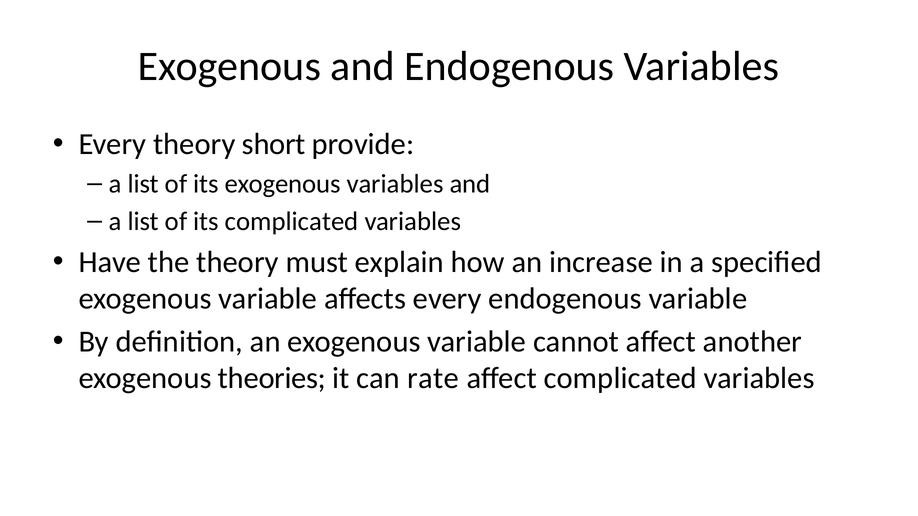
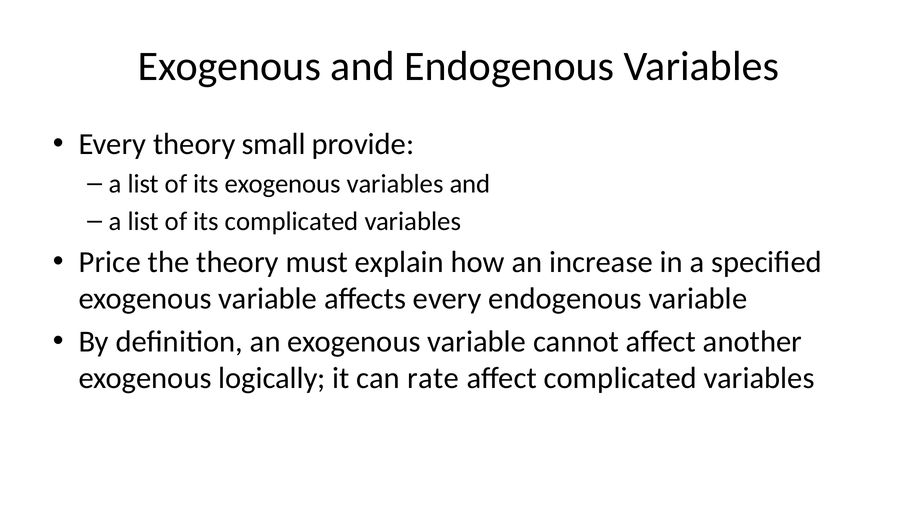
short: short -> small
Have: Have -> Price
theories: theories -> logically
